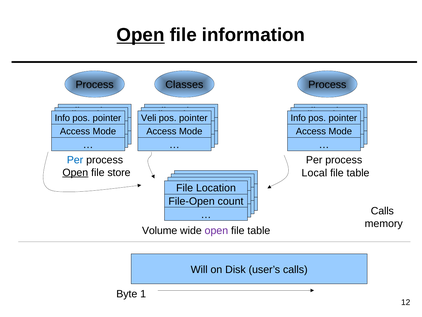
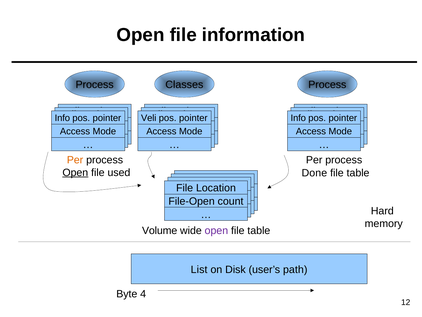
Open at (141, 35) underline: present -> none
Per at (75, 160) colour: blue -> orange
store: store -> used
Local: Local -> Done
Calls at (382, 211): Calls -> Hard
Will: Will -> List
user’s calls: calls -> path
1: 1 -> 4
